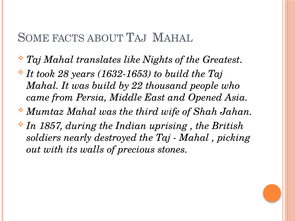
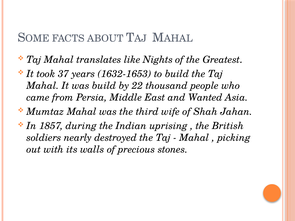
28: 28 -> 37
Opened: Opened -> Wanted
